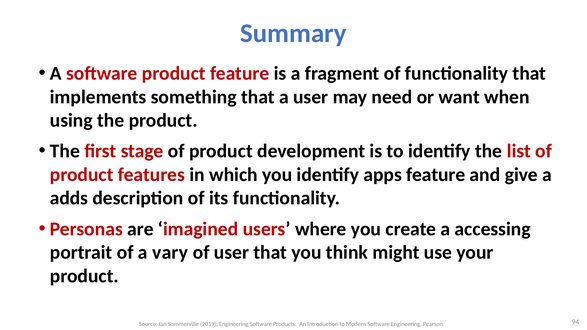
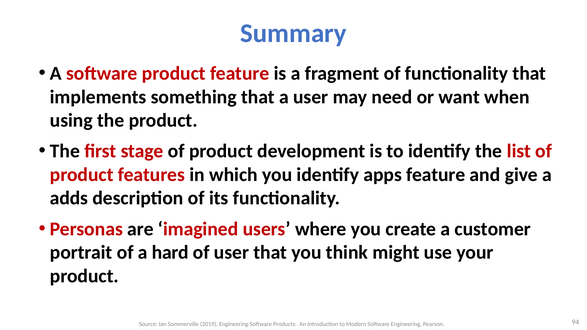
accessing: accessing -> customer
vary: vary -> hard
